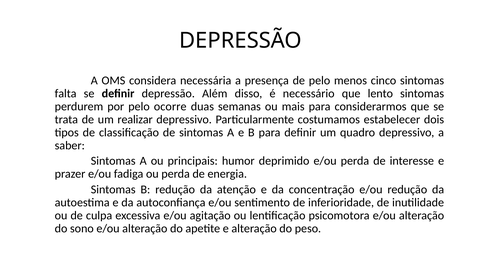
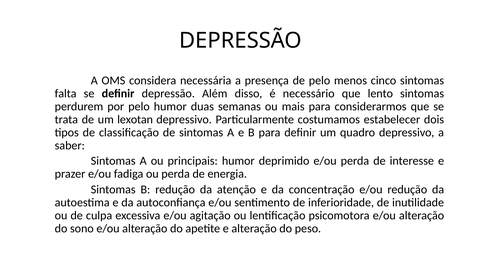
pelo ocorre: ocorre -> humor
realizar: realizar -> lexotan
